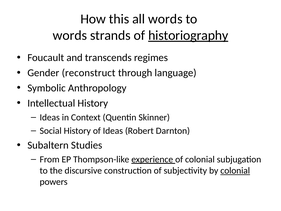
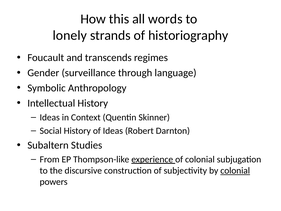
words at (70, 35): words -> lonely
historiography underline: present -> none
reconstruct: reconstruct -> surveillance
